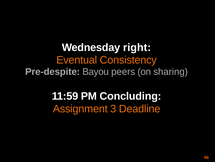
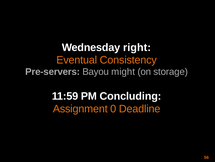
Pre-despite: Pre-despite -> Pre-servers
peers: peers -> might
sharing: sharing -> storage
3: 3 -> 0
